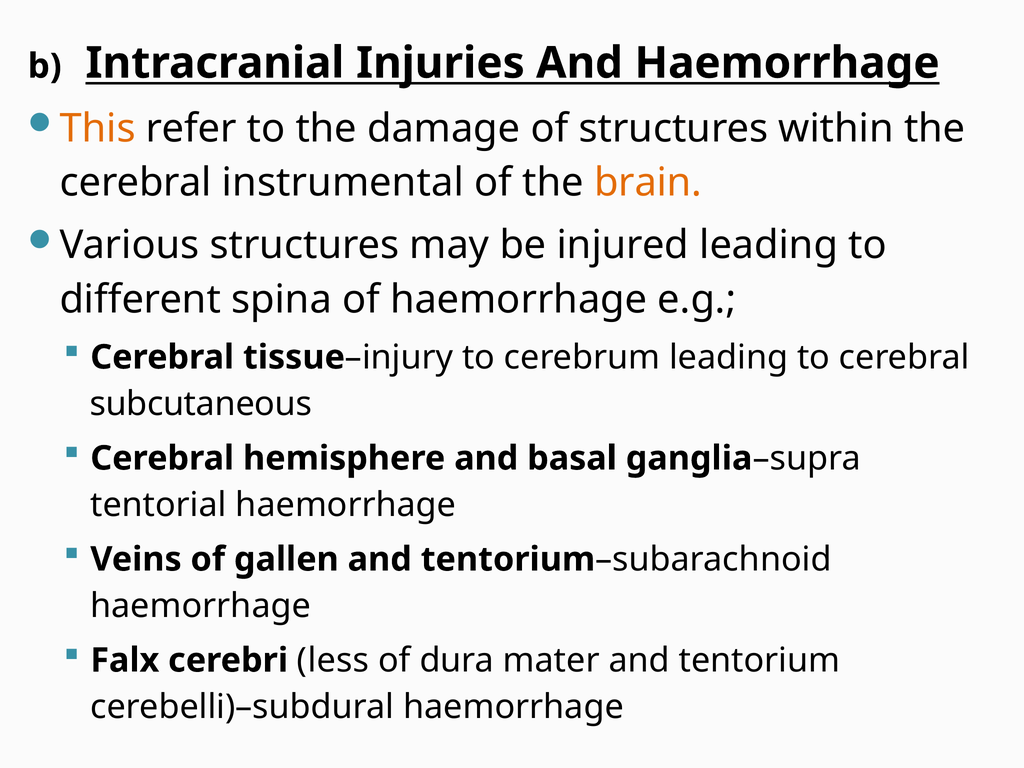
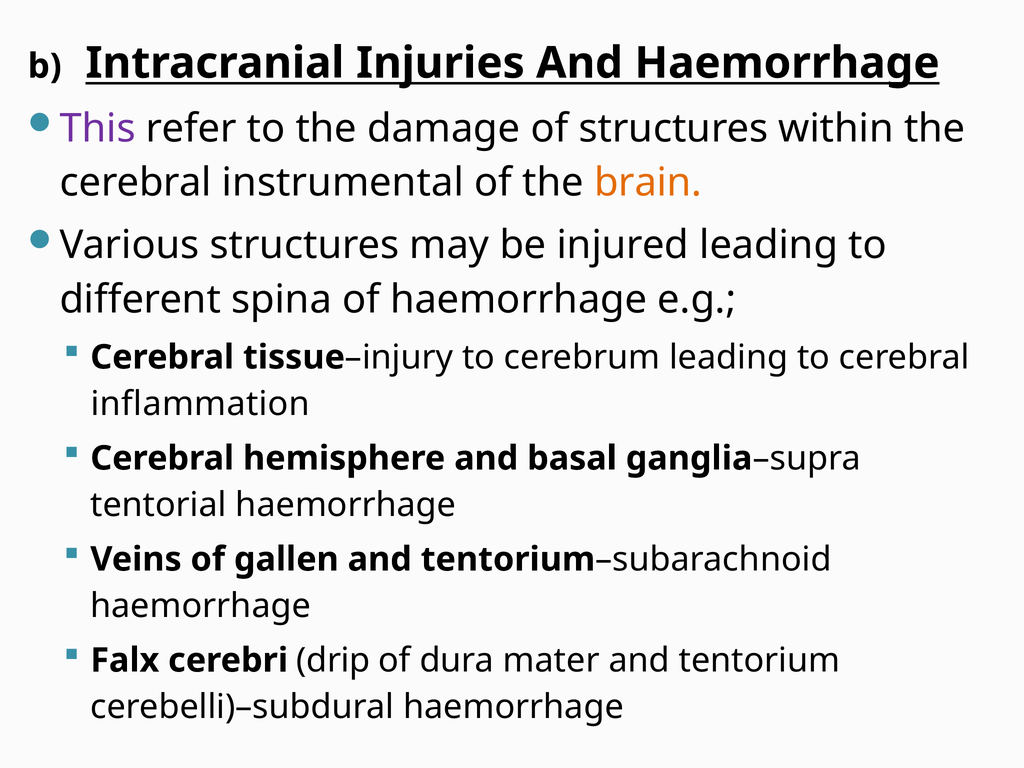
This colour: orange -> purple
subcutaneous: subcutaneous -> inflammation
less: less -> drip
